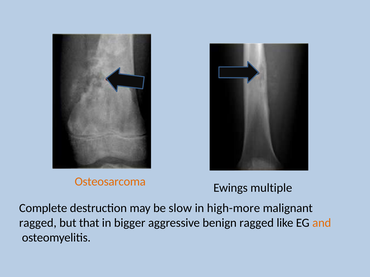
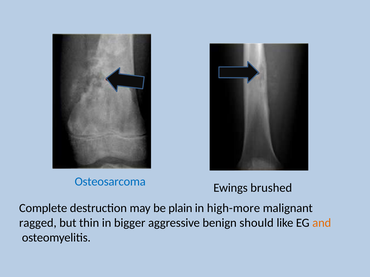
Osteosarcoma colour: orange -> blue
multiple: multiple -> brushed
slow: slow -> plain
that: that -> thin
benign ragged: ragged -> should
